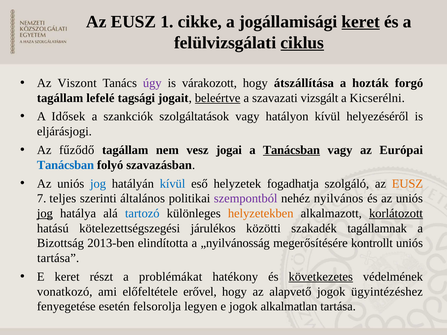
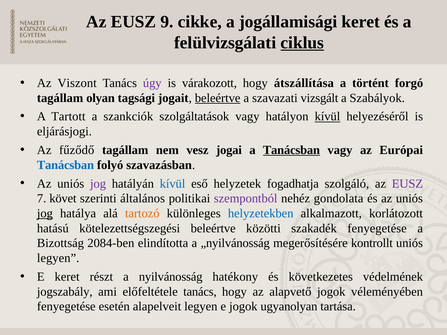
1: 1 -> 9
keret at (361, 22) underline: present -> none
hozták: hozták -> történt
lefelé: lefelé -> olyan
Kicserélni: Kicserélni -> Szabályok
Idősek: Idősek -> Tartott
kívül at (327, 117) underline: none -> present
jog at (98, 184) colour: blue -> purple
EUSZ at (407, 184) colour: orange -> purple
teljes: teljes -> követ
nyilvános: nyilvános -> gondolata
tartozó colour: blue -> orange
helyzetekben colour: orange -> blue
korlátozott underline: present -> none
kötelezettségszegési járulékos: járulékos -> beleértve
szakadék tagállamnak: tagállamnak -> fenyegetése
2013-ben: 2013-ben -> 2084-ben
tartása at (58, 258): tartása -> legyen
problémákat: problémákat -> nyilvánosság
következetes underline: present -> none
vonatkozó: vonatkozó -> jogszabály
előfeltétele erővel: erővel -> tanács
ügyintézéshez: ügyintézéshez -> véleményében
felsorolja: felsorolja -> alapelveit
alkalmatlan: alkalmatlan -> ugyanolyan
